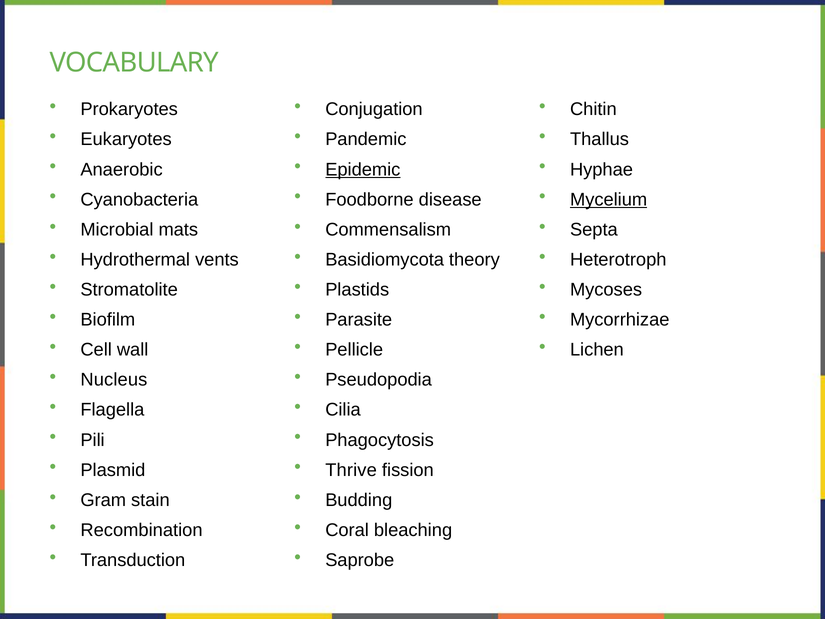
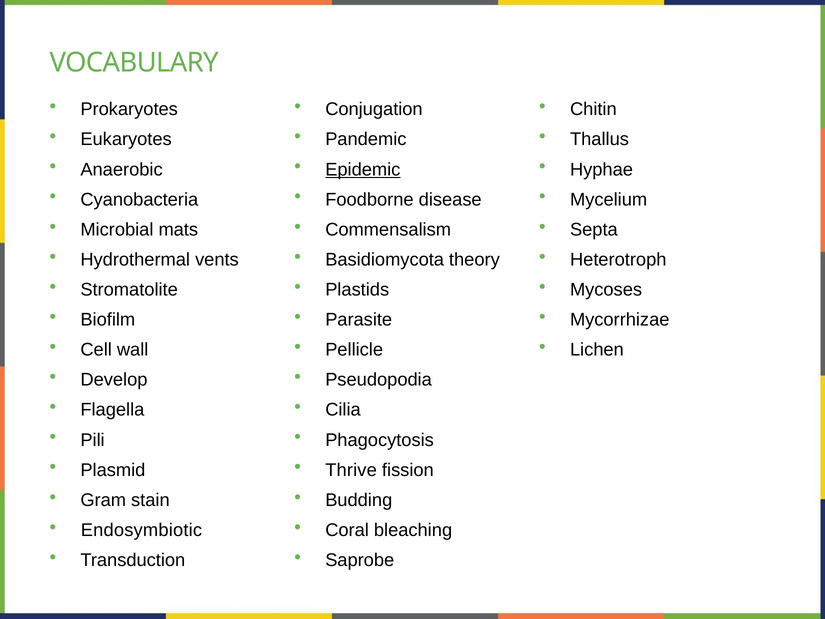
Mycelium underline: present -> none
Nucleus: Nucleus -> Develop
Recombination: Recombination -> Endosymbiotic
